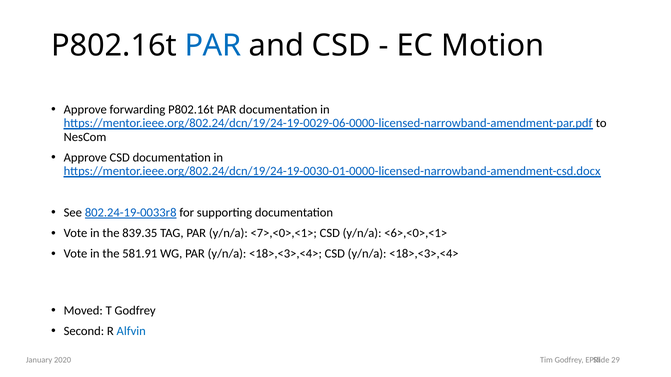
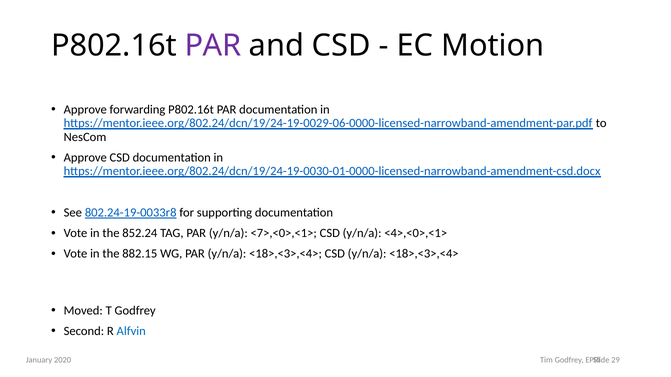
PAR at (213, 45) colour: blue -> purple
839.35: 839.35 -> 852.24
<6>,<0>,<1>: <6>,<0>,<1> -> <4>,<0>,<1>
581.91: 581.91 -> 882.15
